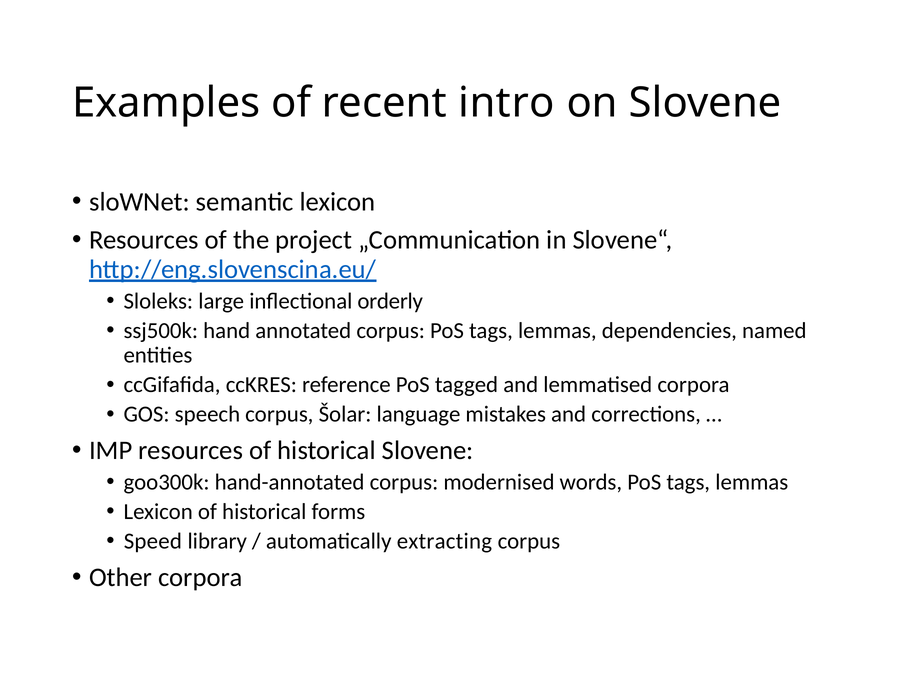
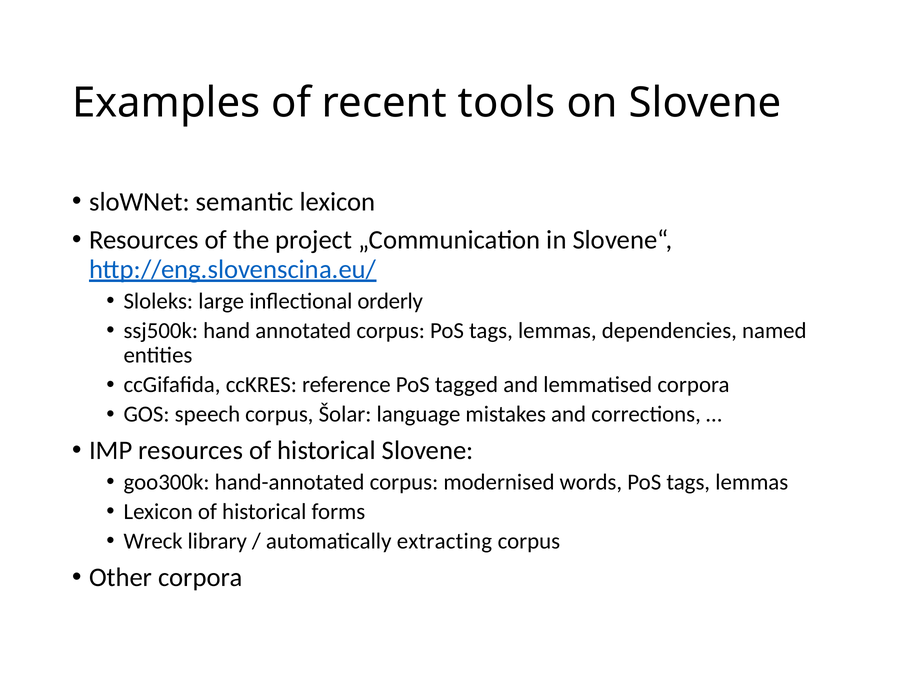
intro: intro -> tools
Speed: Speed -> Wreck
